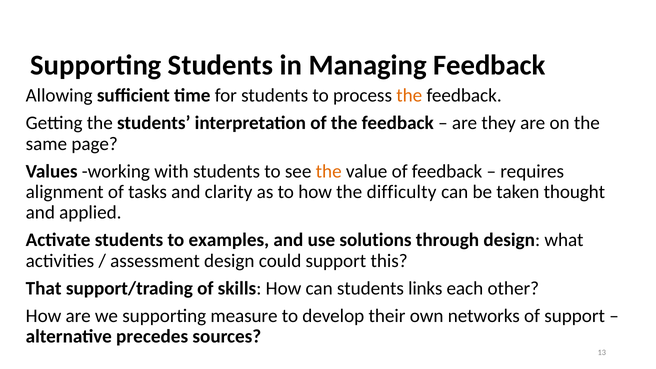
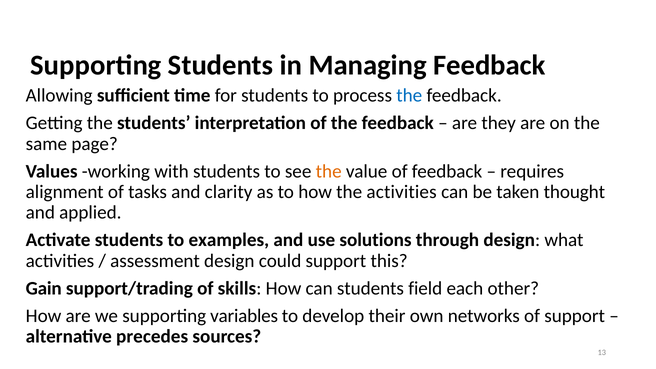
the at (409, 96) colour: orange -> blue
the difficulty: difficulty -> activities
That: That -> Gain
links: links -> field
measure: measure -> variables
